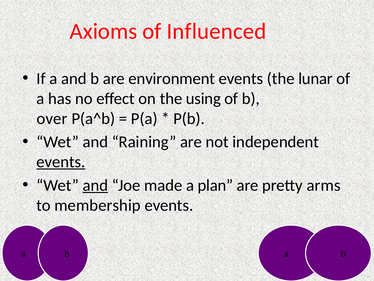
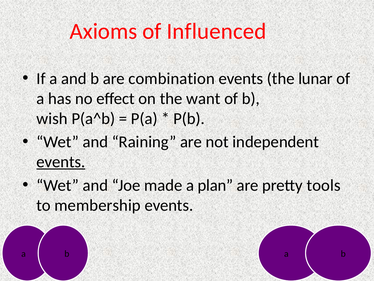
environment: environment -> combination
using: using -> want
over: over -> wish
and at (95, 185) underline: present -> none
arms: arms -> tools
